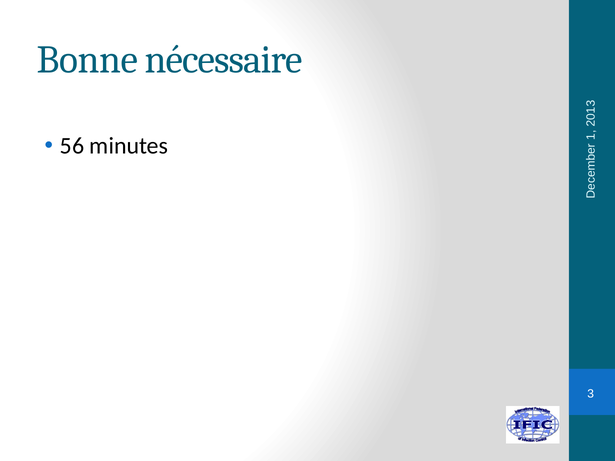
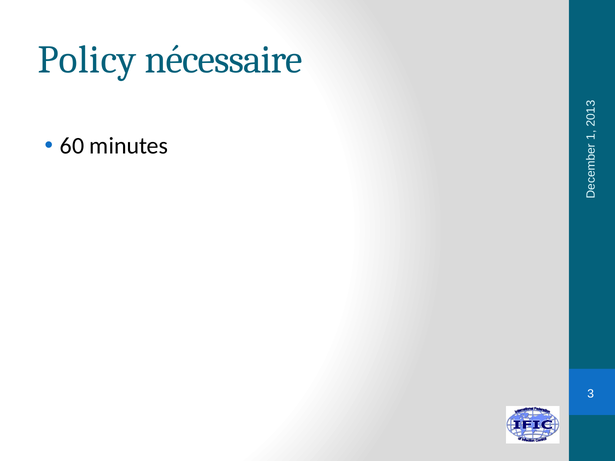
Bonne: Bonne -> Policy
56: 56 -> 60
